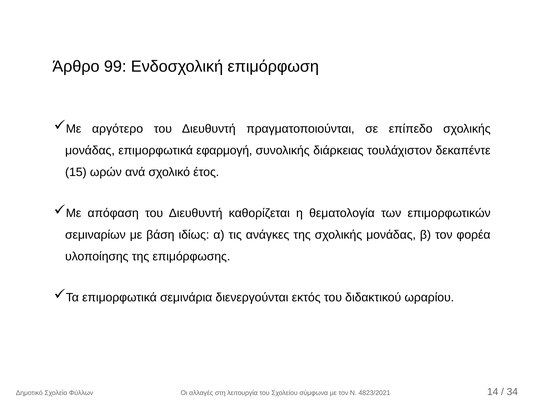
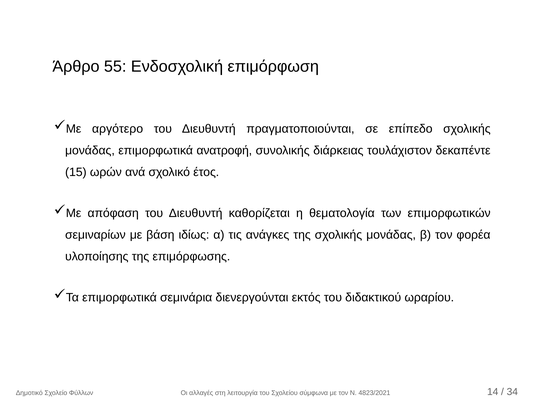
99: 99 -> 55
εφαρμογή: εφαρμογή -> ανατροφή
